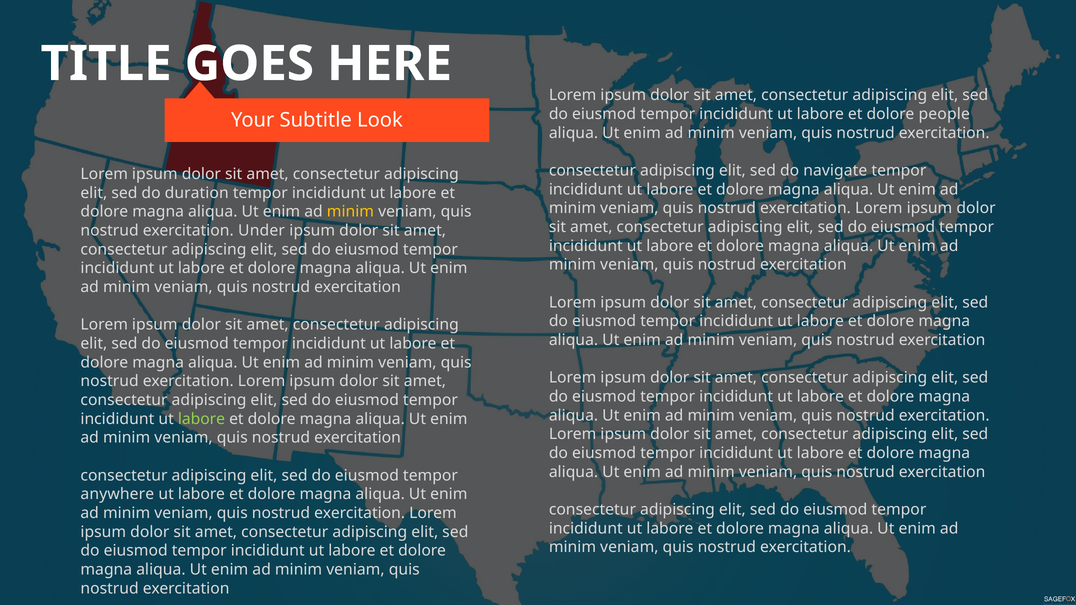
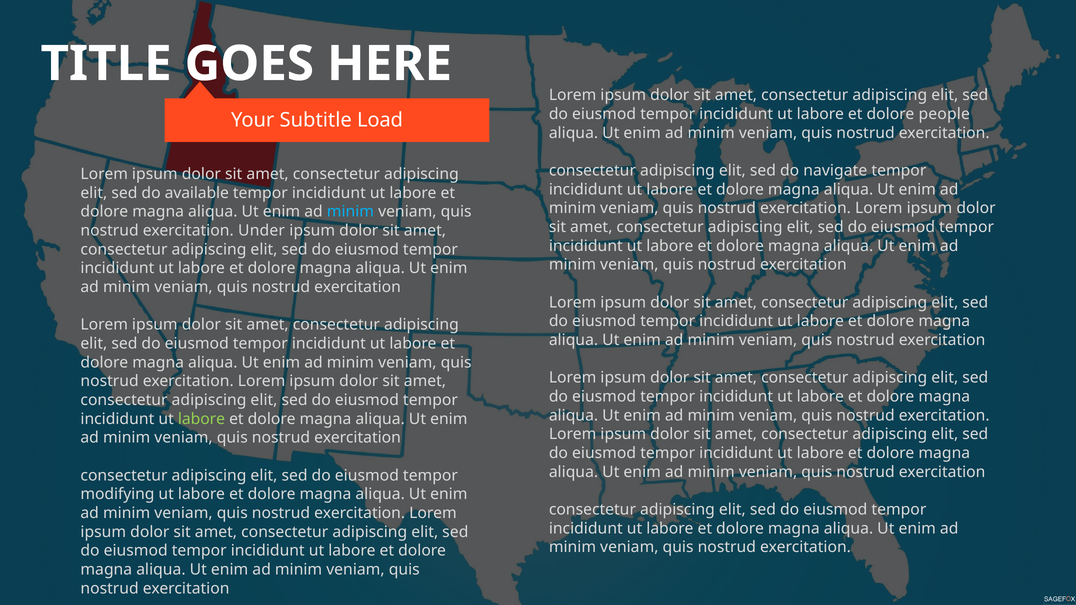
Look: Look -> Load
duration: duration -> available
minim at (350, 212) colour: yellow -> light blue
anywhere: anywhere -> modifying
